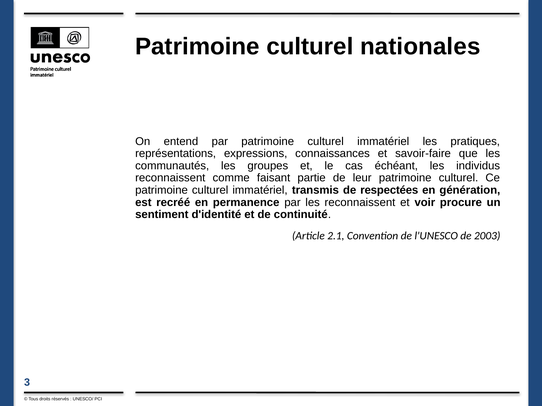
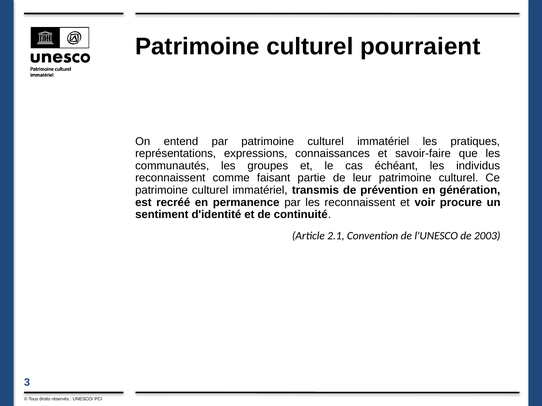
nationales: nationales -> pourraient
respectées: respectées -> prévention
